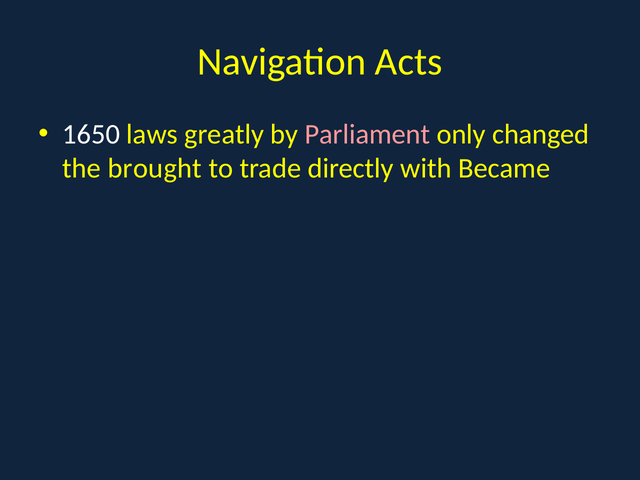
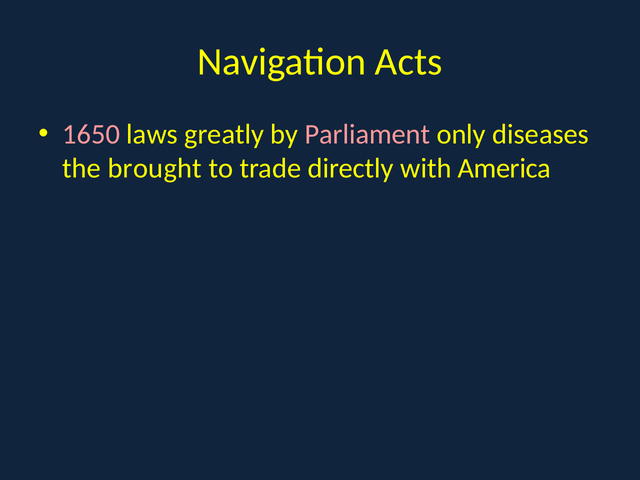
1650 colour: white -> pink
changed: changed -> diseases
Became: Became -> America
